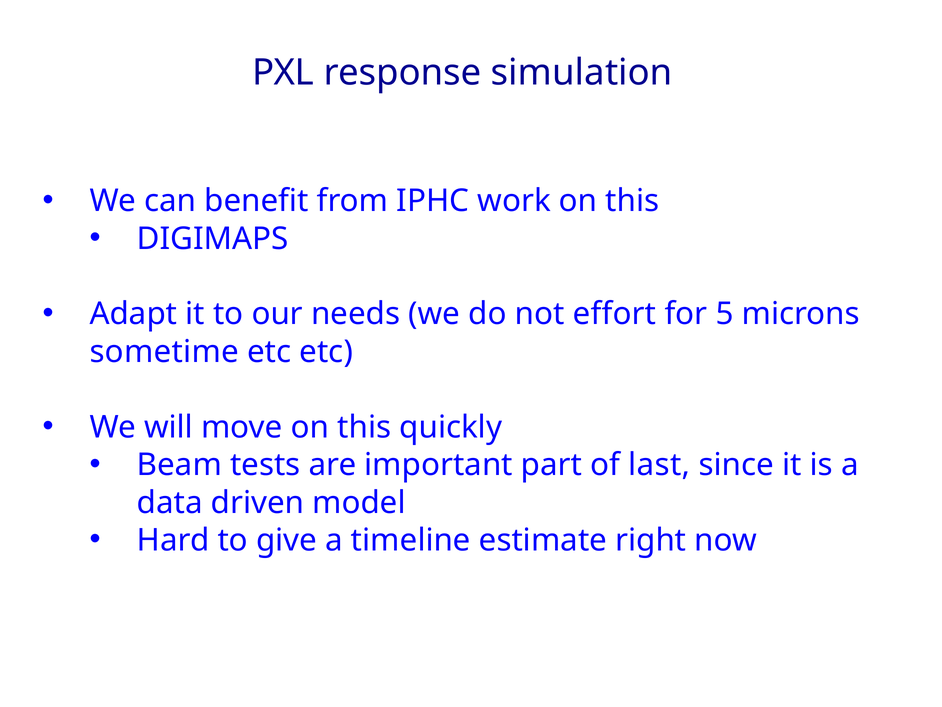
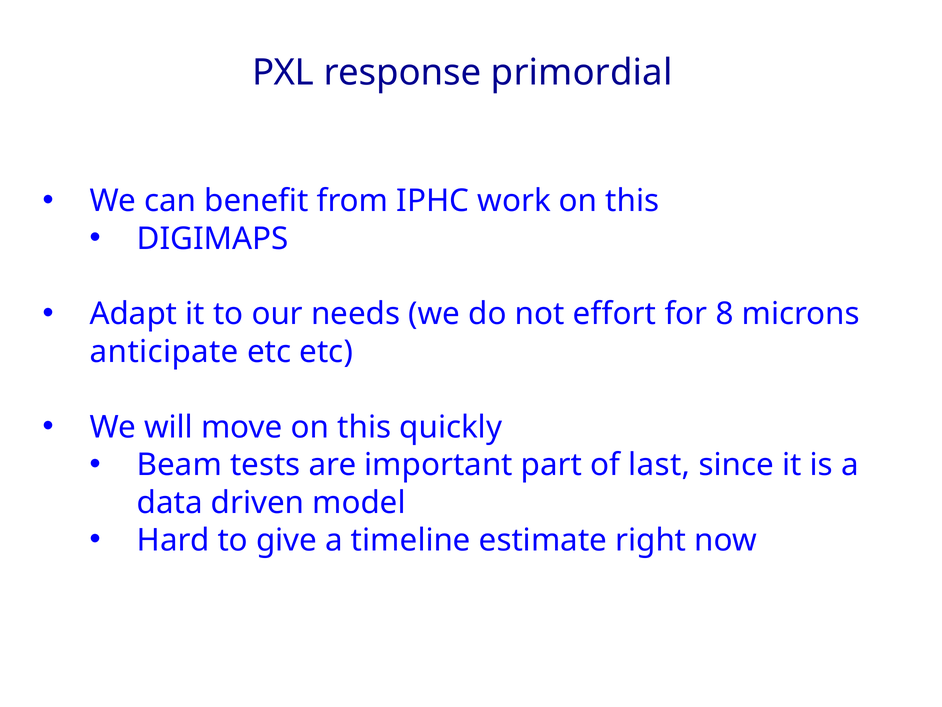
simulation: simulation -> primordial
5: 5 -> 8
sometime: sometime -> anticipate
